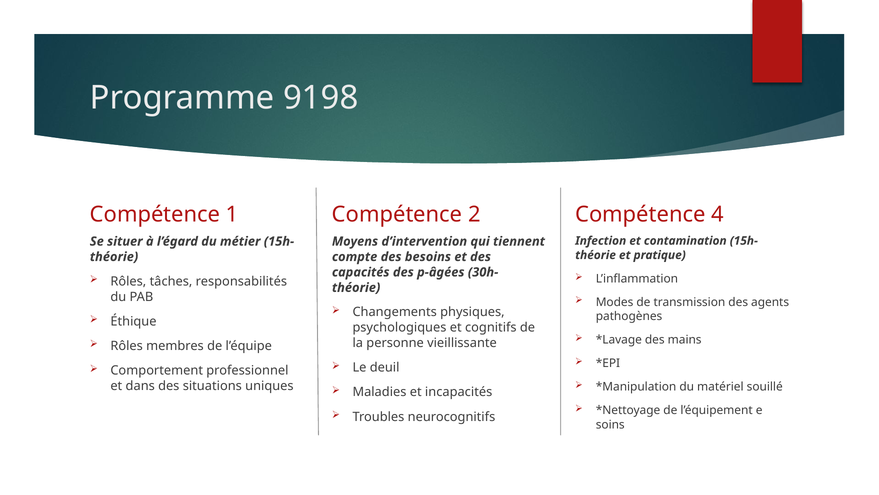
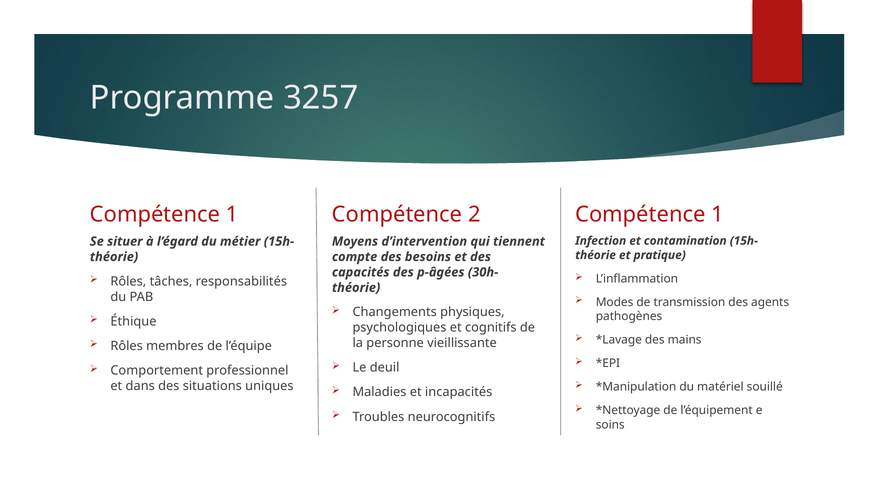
9198: 9198 -> 3257
4 at (718, 214): 4 -> 1
